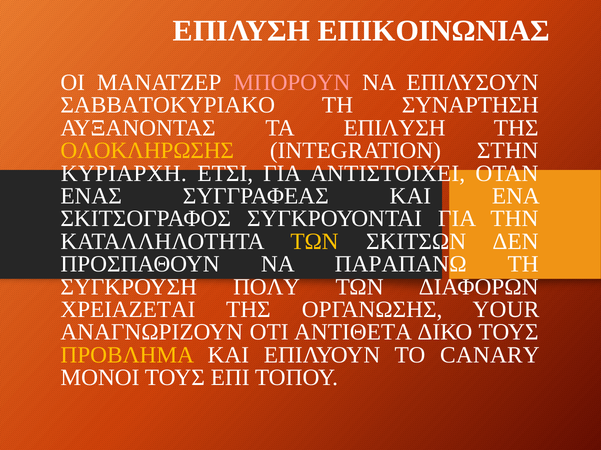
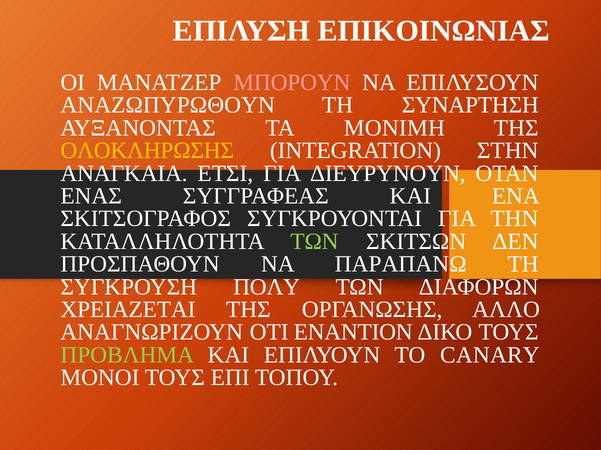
ΣΑΒΒΑΤΟΚΥΡΙΑΚΟ: ΣΑΒΒΑΤΟΚΥΡΙΑΚΟ -> ΑΝΑΖΩΠΥΡΩΘΟΥΝ
ΤΑ ΕΠΙΛΥΣΗ: ΕΠΙΛΥΣΗ -> ΜΟΝΙΜΗ
ΚΥΡΙΑΡΧΗ: ΚΥΡΙΑΡΧΗ -> ΑΝΑΓΚΑΙΑ
ΑΝΤΙΣΤΟΙΧΕΙ: ΑΝΤΙΣΤΟΙΧΕΙ -> ΔΙΕΥΡΥΝΟΥΝ
ΤΩΝ at (315, 242) colour: yellow -> light green
YOUR: YOUR -> ΑΛΛΟ
ΑΝΤΙΘΕΤΑ: ΑΝΤΙΘΕΤΑ -> ΕΝΑΝΤΙΟΝ
ΠΡΟΒΛΗΜΑ colour: yellow -> light green
